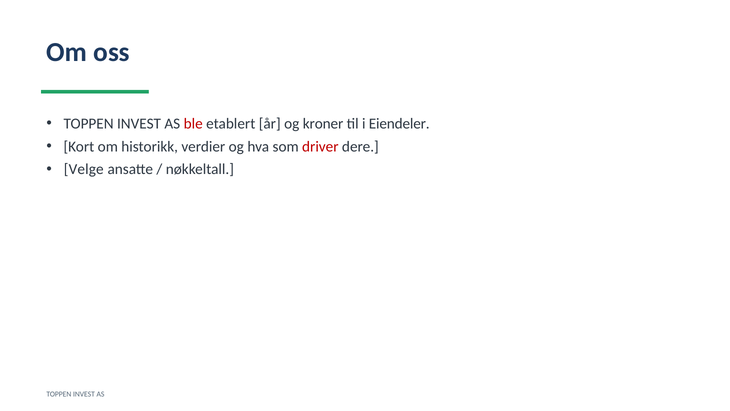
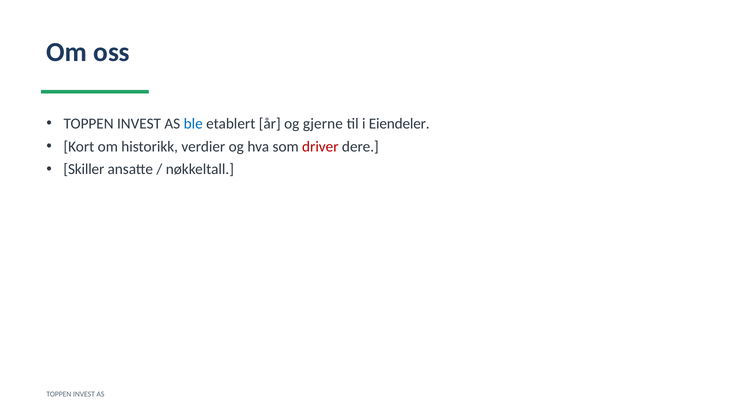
ble colour: red -> blue
kroner: kroner -> gjerne
Velge: Velge -> Skiller
